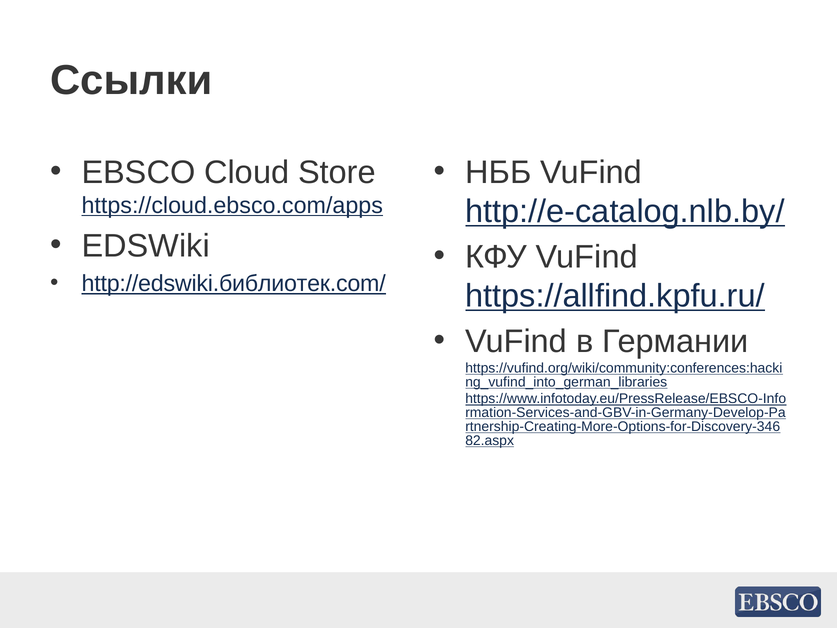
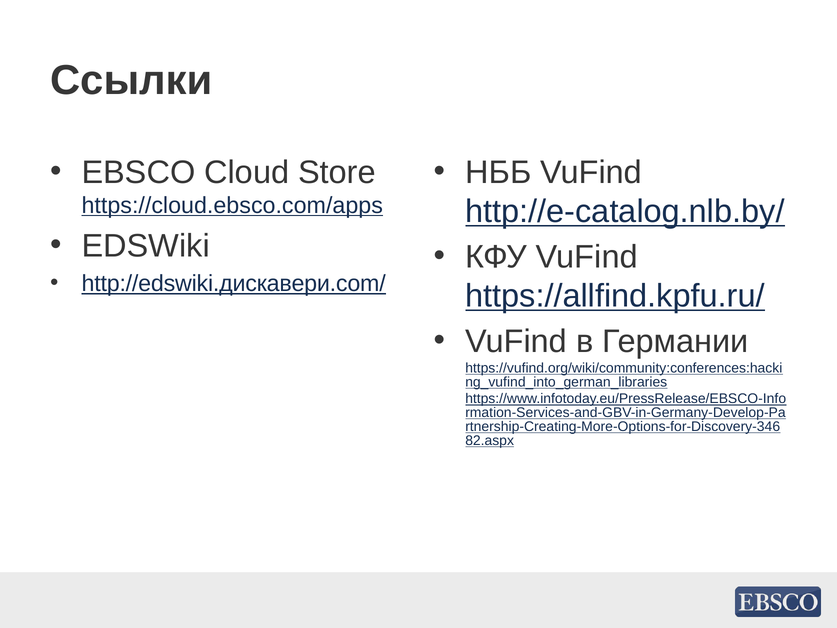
http://edswiki.библиотек.com/: http://edswiki.библиотек.com/ -> http://edswiki.дискавери.com/
